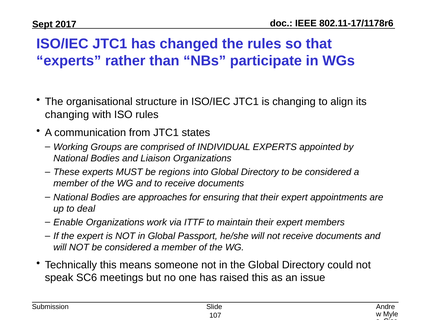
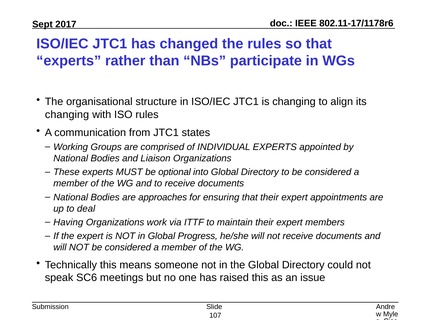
regions: regions -> optional
Enable: Enable -> Having
Passport: Passport -> Progress
